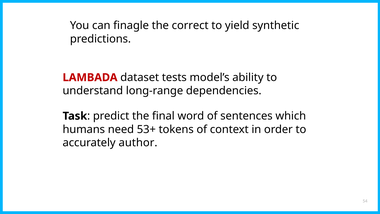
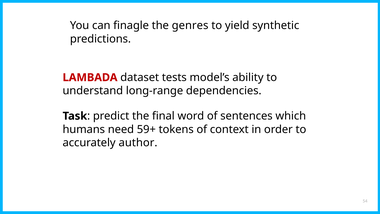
correct: correct -> genres
53+: 53+ -> 59+
